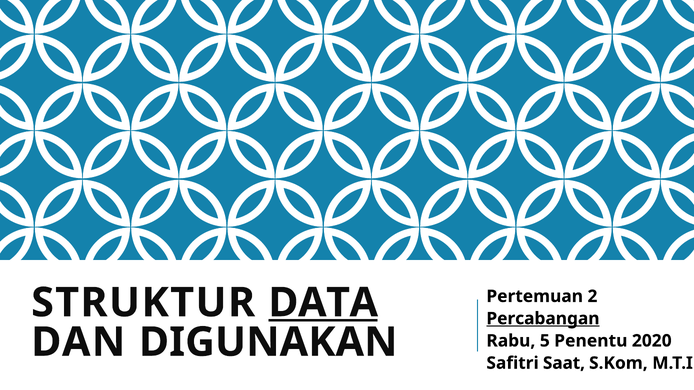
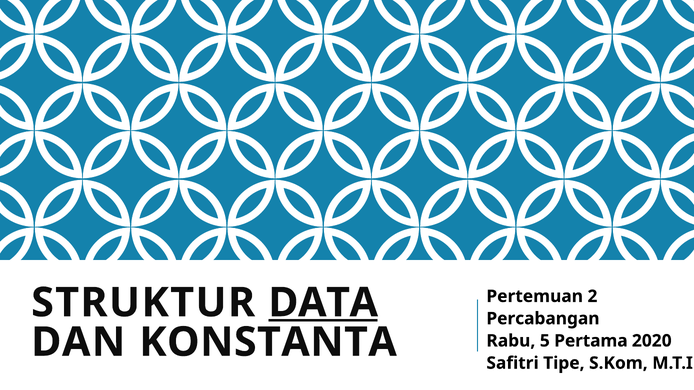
Percabangan underline: present -> none
DIGUNAKAN: DIGUNAKAN -> KONSTANTA
Penentu: Penentu -> Pertama
Saat: Saat -> Tipe
